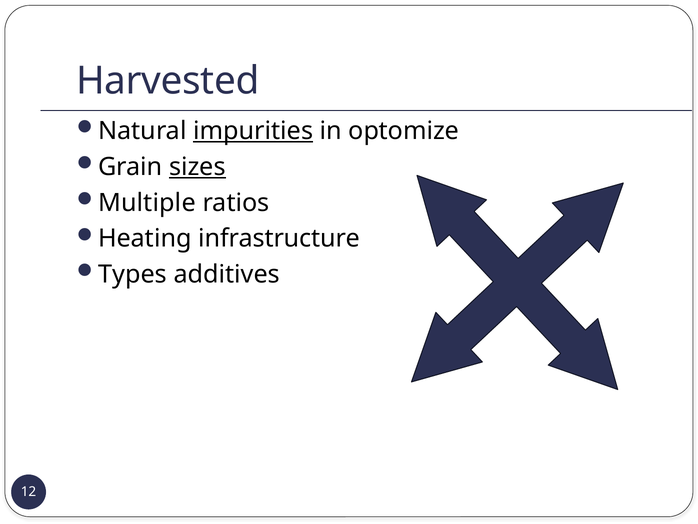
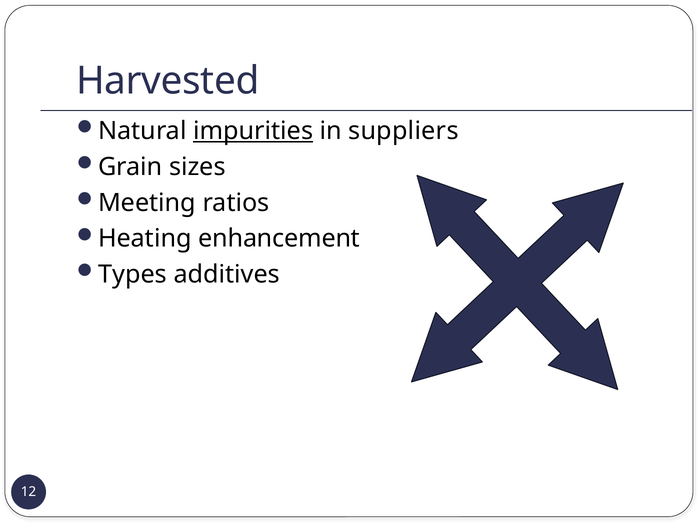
optomize: optomize -> suppliers
sizes underline: present -> none
Multiple: Multiple -> Meeting
infrastructure: infrastructure -> enhancement
